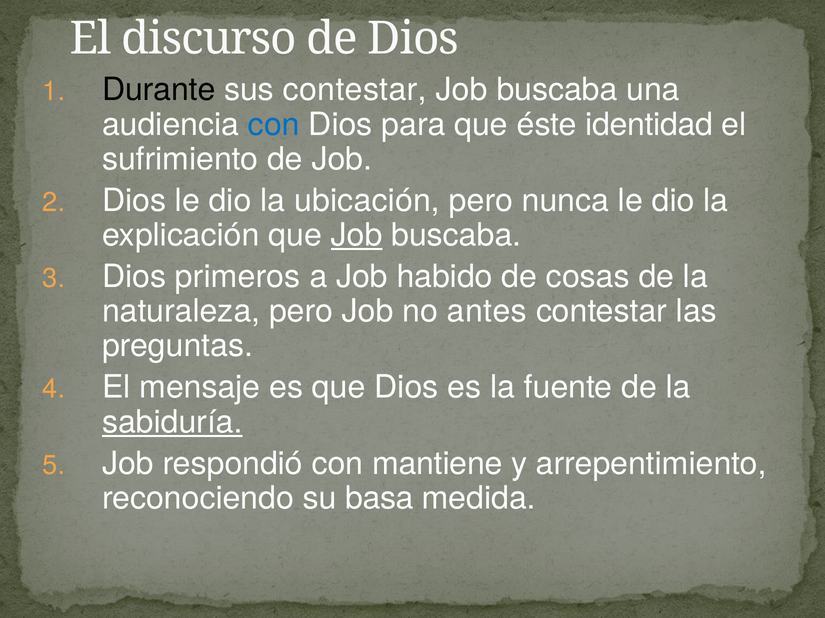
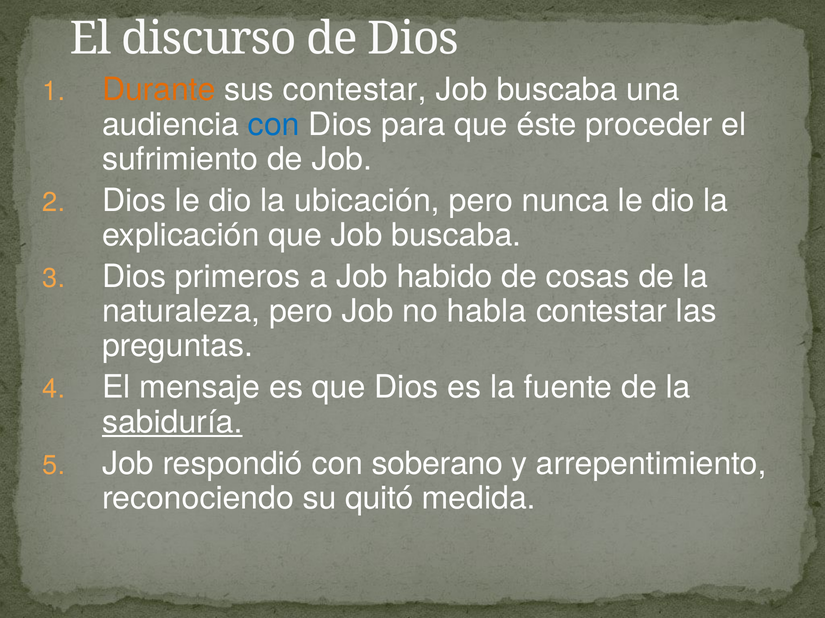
Durante colour: black -> orange
identidad: identidad -> proceder
Job at (357, 235) underline: present -> none
antes: antes -> habla
mantiene: mantiene -> soberano
basa: basa -> quitó
